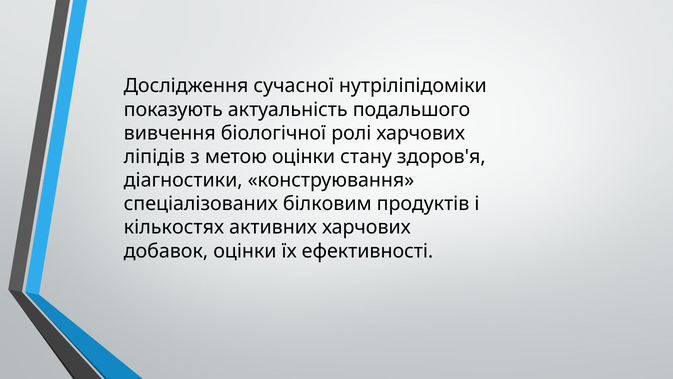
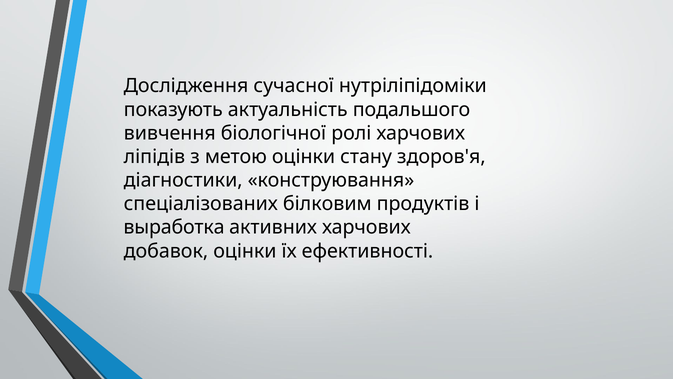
кількостях: кількостях -> выработка
